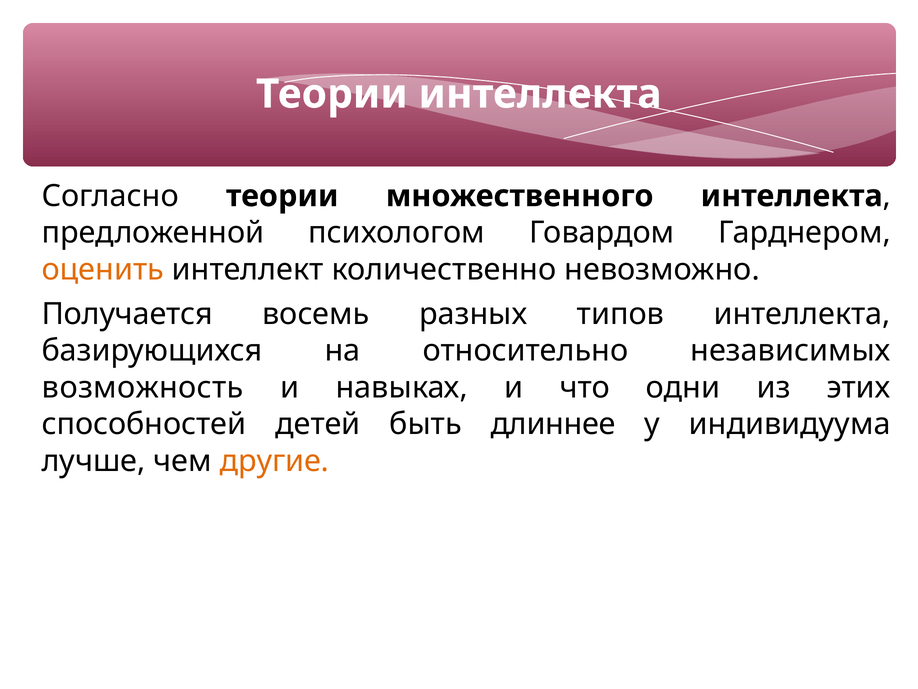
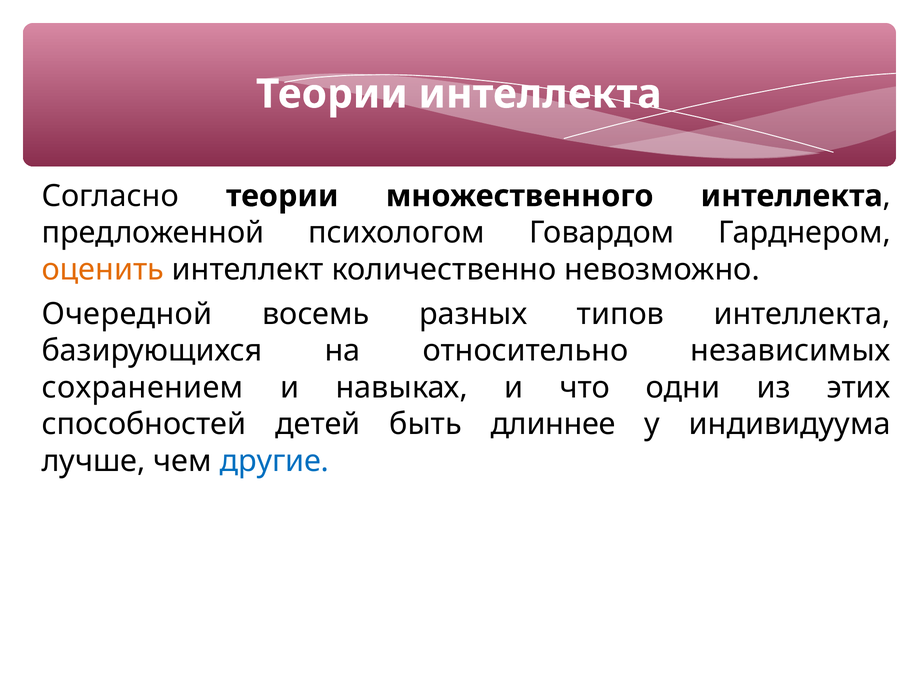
Получается: Получается -> Очередной
возможность: возможность -> сохранением
другие colour: orange -> blue
